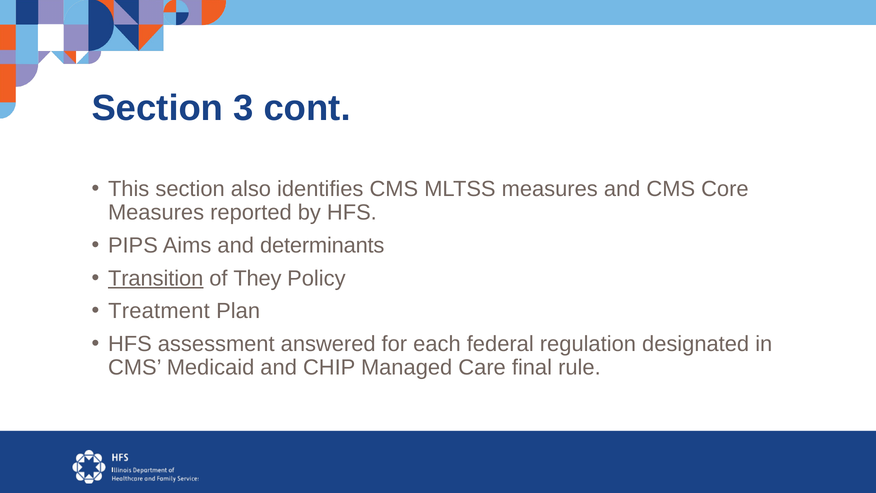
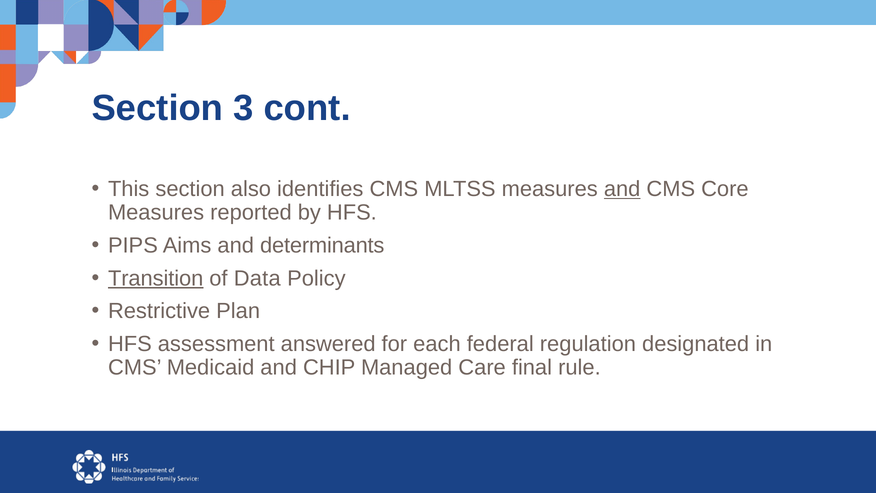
and at (622, 189) underline: none -> present
They: They -> Data
Treatment: Treatment -> Restrictive
